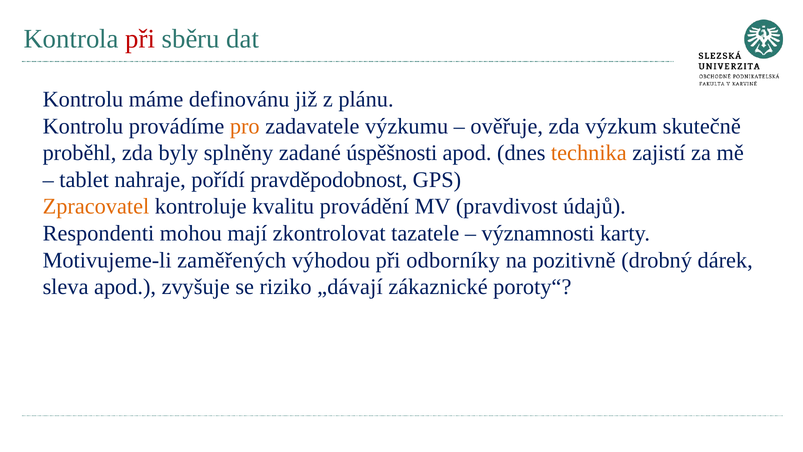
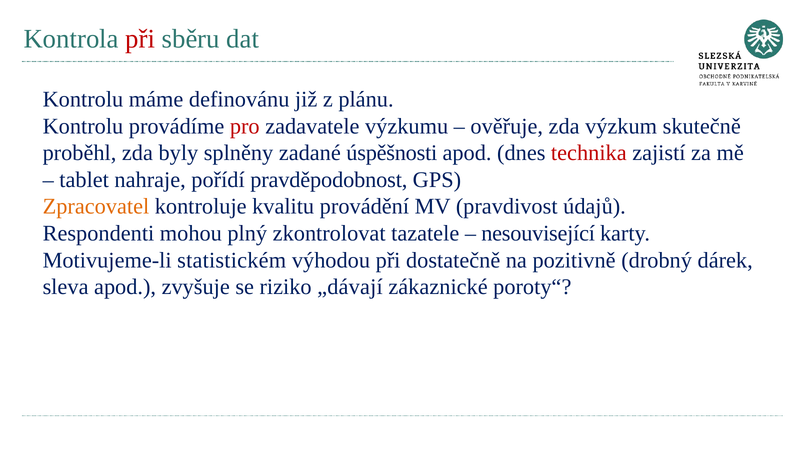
pro colour: orange -> red
technika colour: orange -> red
mají: mají -> plný
významnosti: významnosti -> nesouvisející
zaměřených: zaměřených -> statistickém
odborníky: odborníky -> dostatečně
